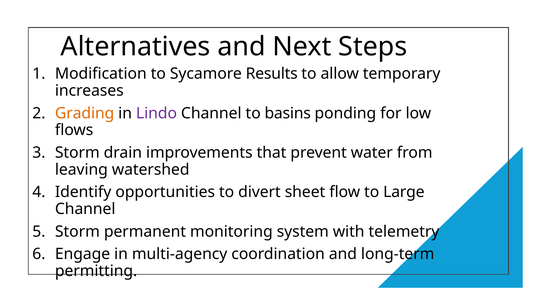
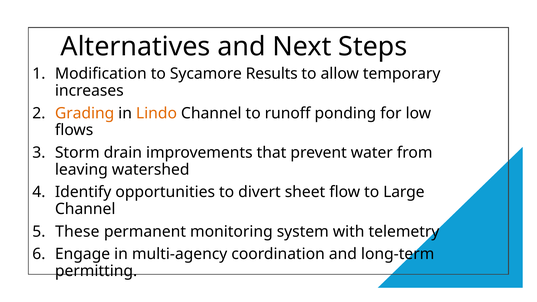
Lindo colour: purple -> orange
basins: basins -> runoff
Storm at (77, 232): Storm -> These
